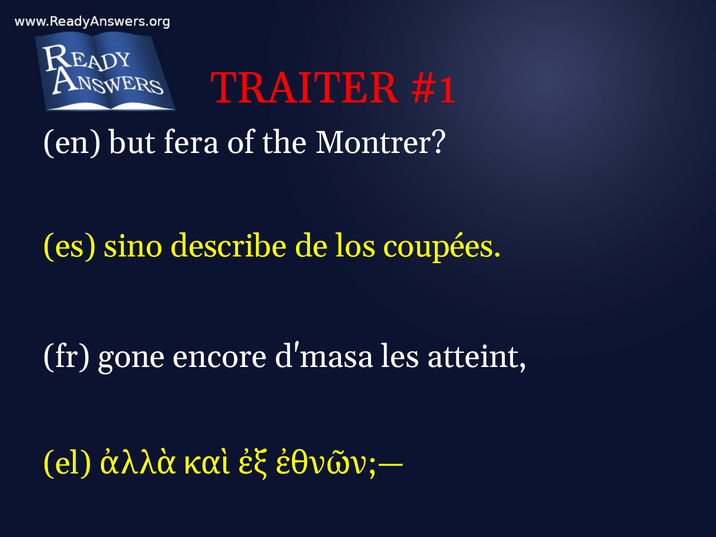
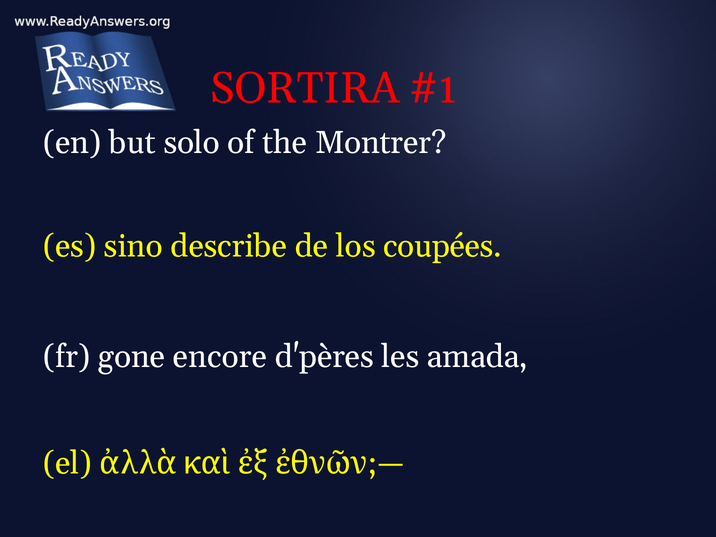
TRAITER: TRAITER -> SORTIRA
fera: fera -> solo
d'masa: d'masa -> d'pères
atteint: atteint -> amada
